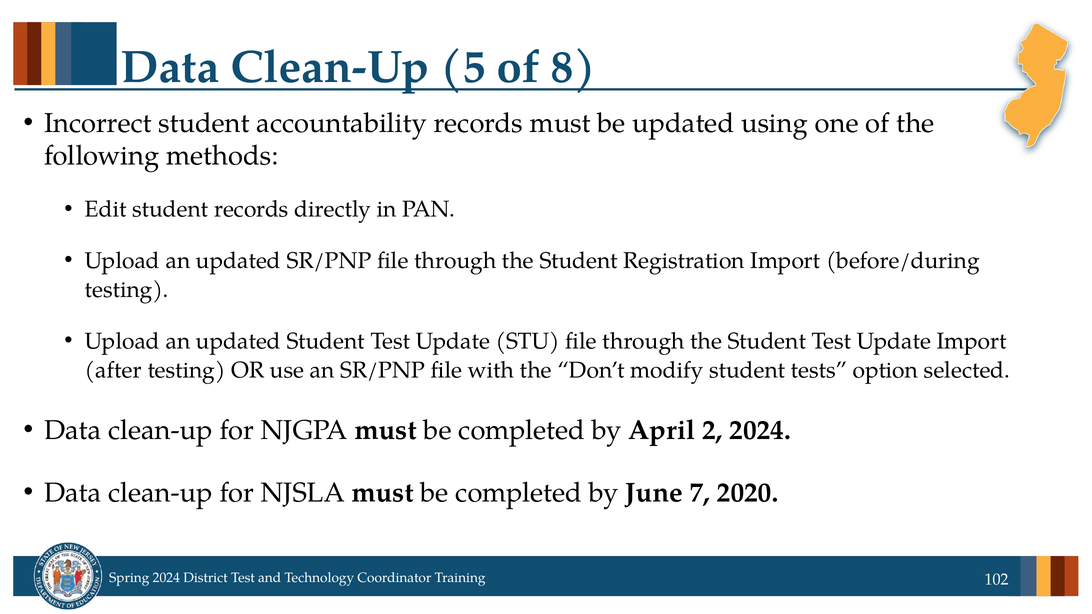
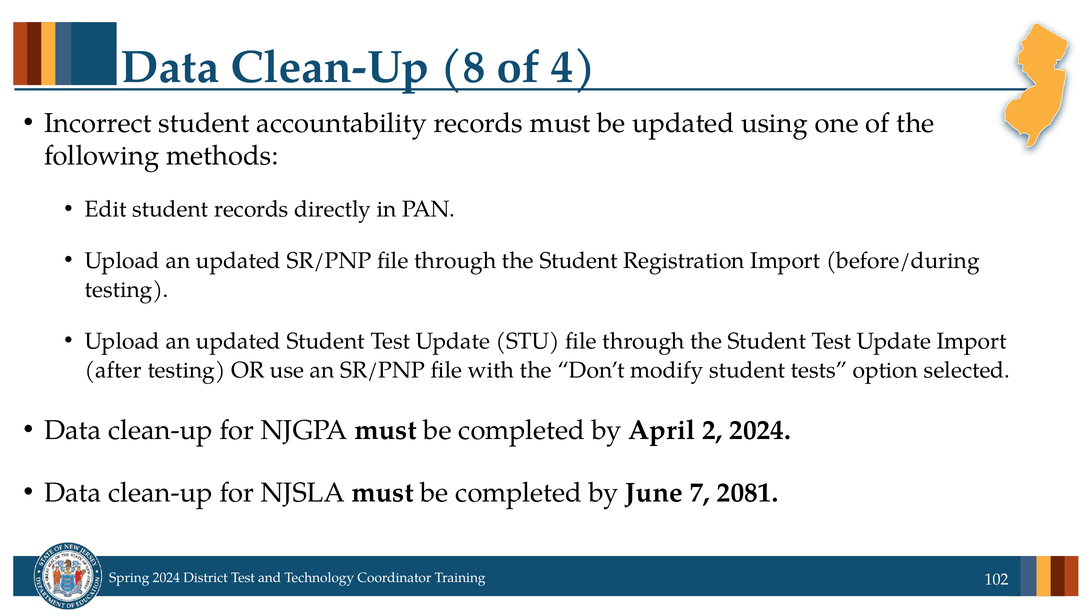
5: 5 -> 8
8: 8 -> 4
2020: 2020 -> 2081
